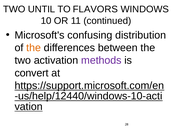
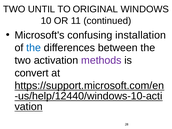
FLAVORS: FLAVORS -> ORIGINAL
distribution: distribution -> installation
the at (34, 48) colour: orange -> blue
